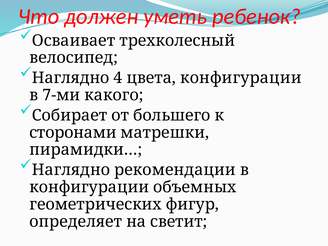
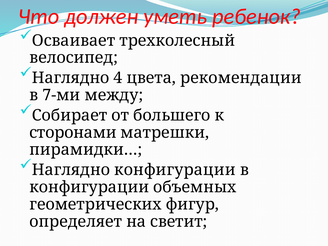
цвета конфигурации: конфигурации -> рекомендации
какого: какого -> между
Наглядно рекомендации: рекомендации -> конфигурации
